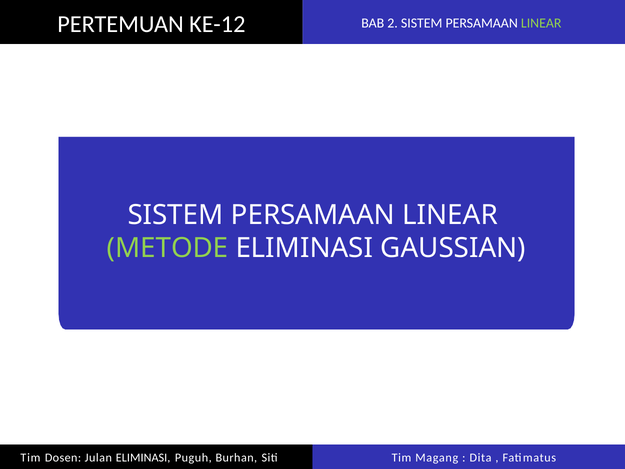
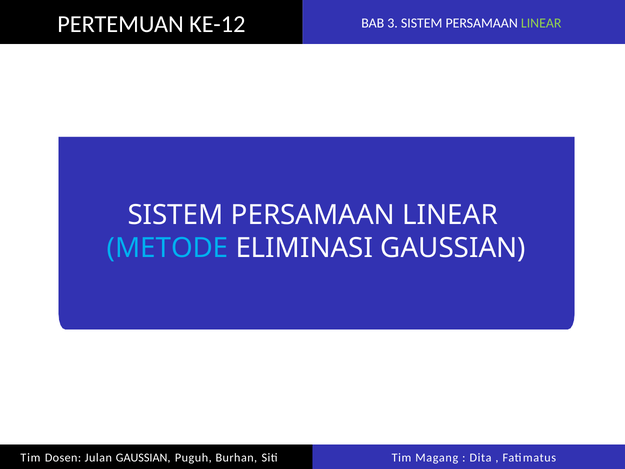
2: 2 -> 3
METODE colour: light green -> light blue
Julan ELIMINASI: ELIMINASI -> GAUSSIAN
